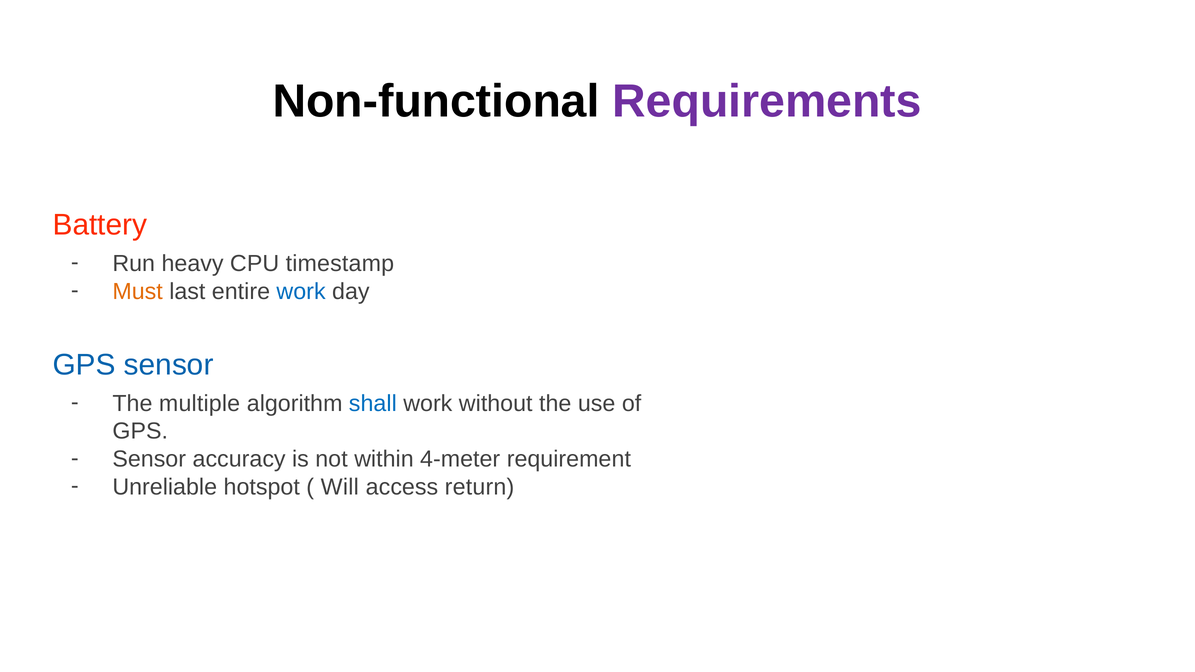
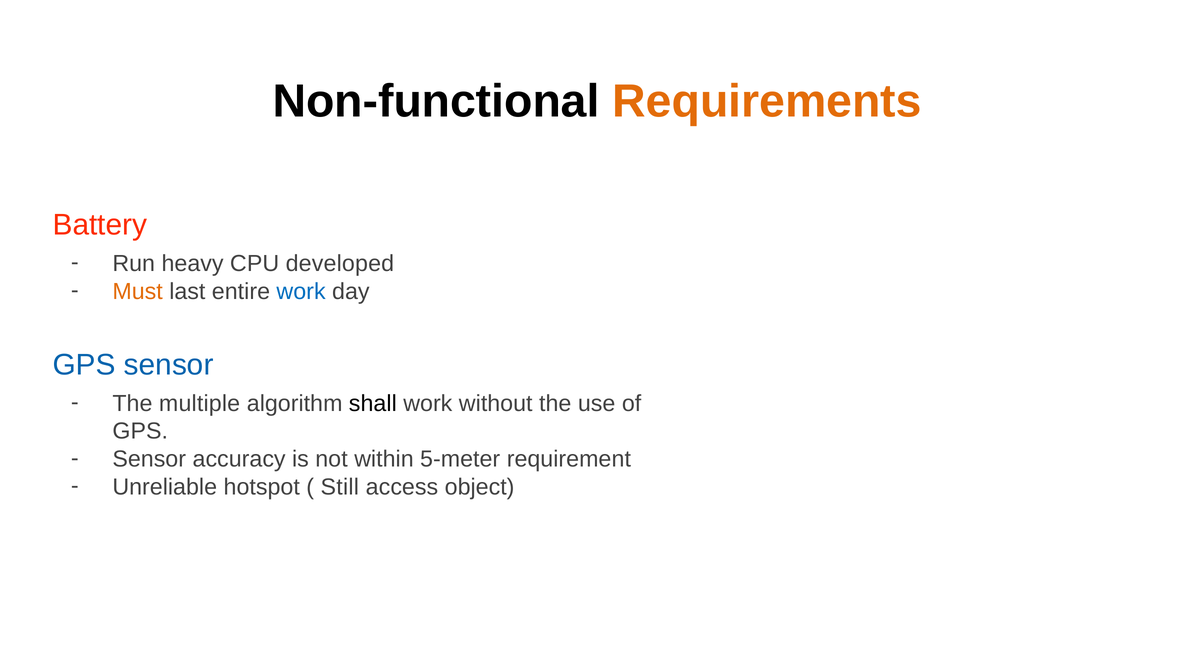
Requirements colour: purple -> orange
timestamp: timestamp -> developed
shall colour: blue -> black
4-meter: 4-meter -> 5-meter
Will: Will -> Still
return: return -> object
